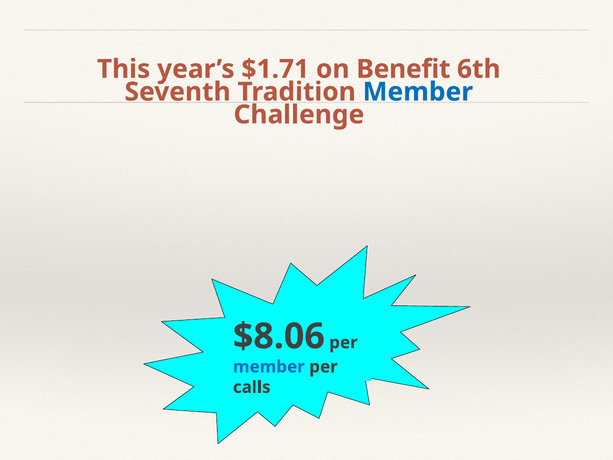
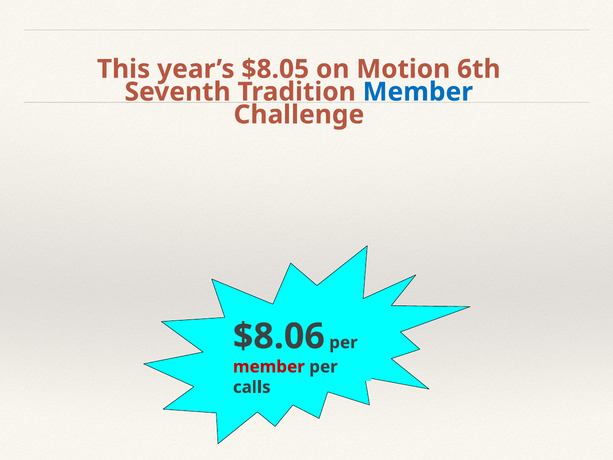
$1.71: $1.71 -> $8.05
Benefit: Benefit -> Motion
member at (269, 367) colour: blue -> red
